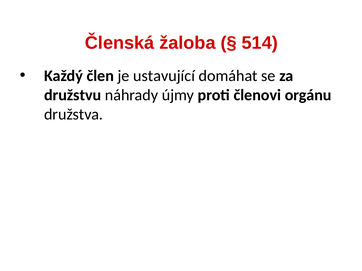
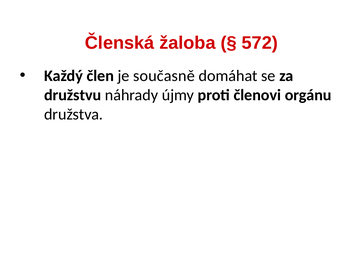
514: 514 -> 572
ustavující: ustavující -> současně
